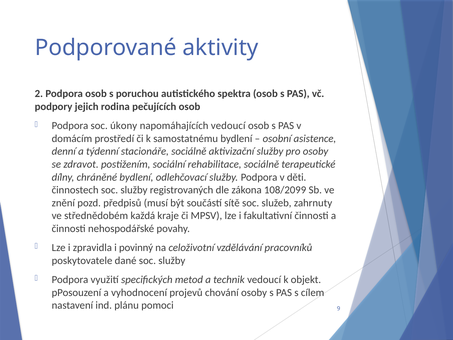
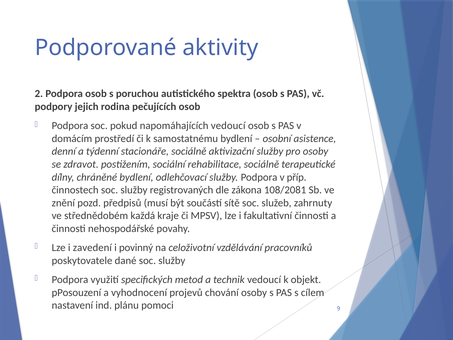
úkony: úkony -> pokud
děti: děti -> příp
108/2099: 108/2099 -> 108/2081
zpravidla: zpravidla -> zavedení
